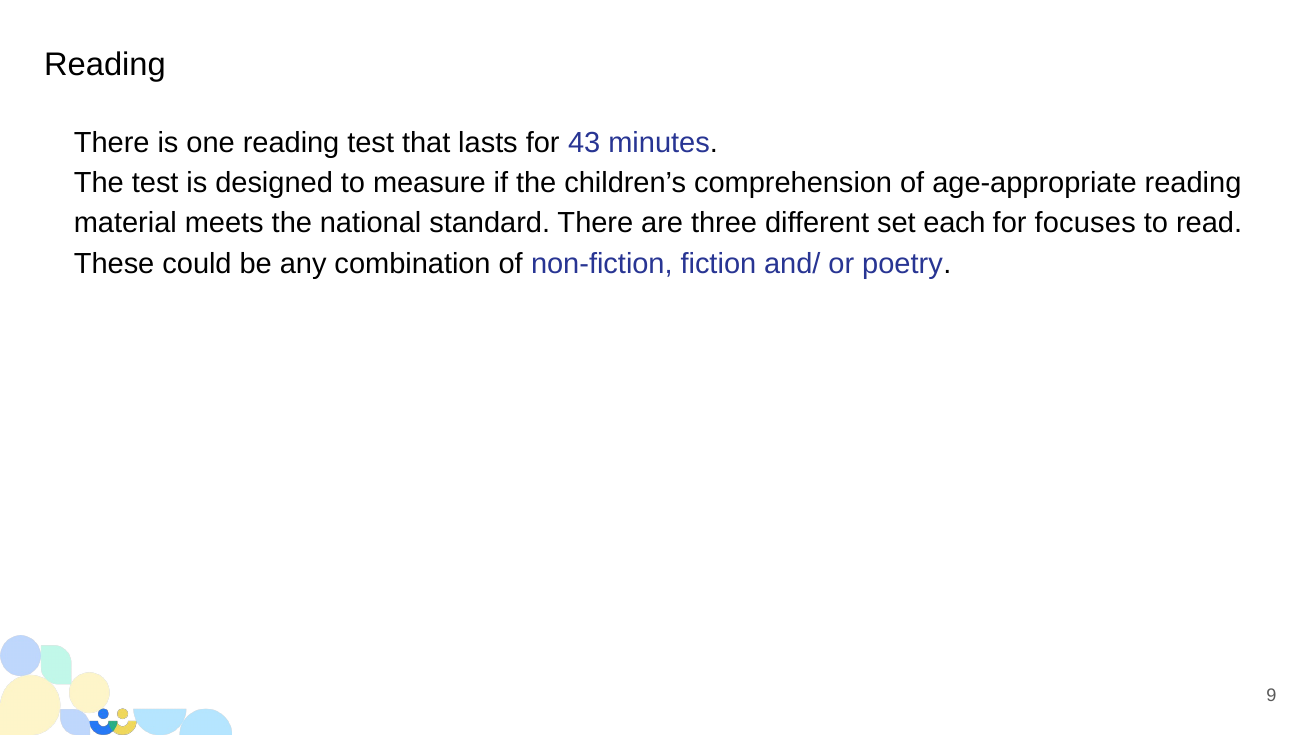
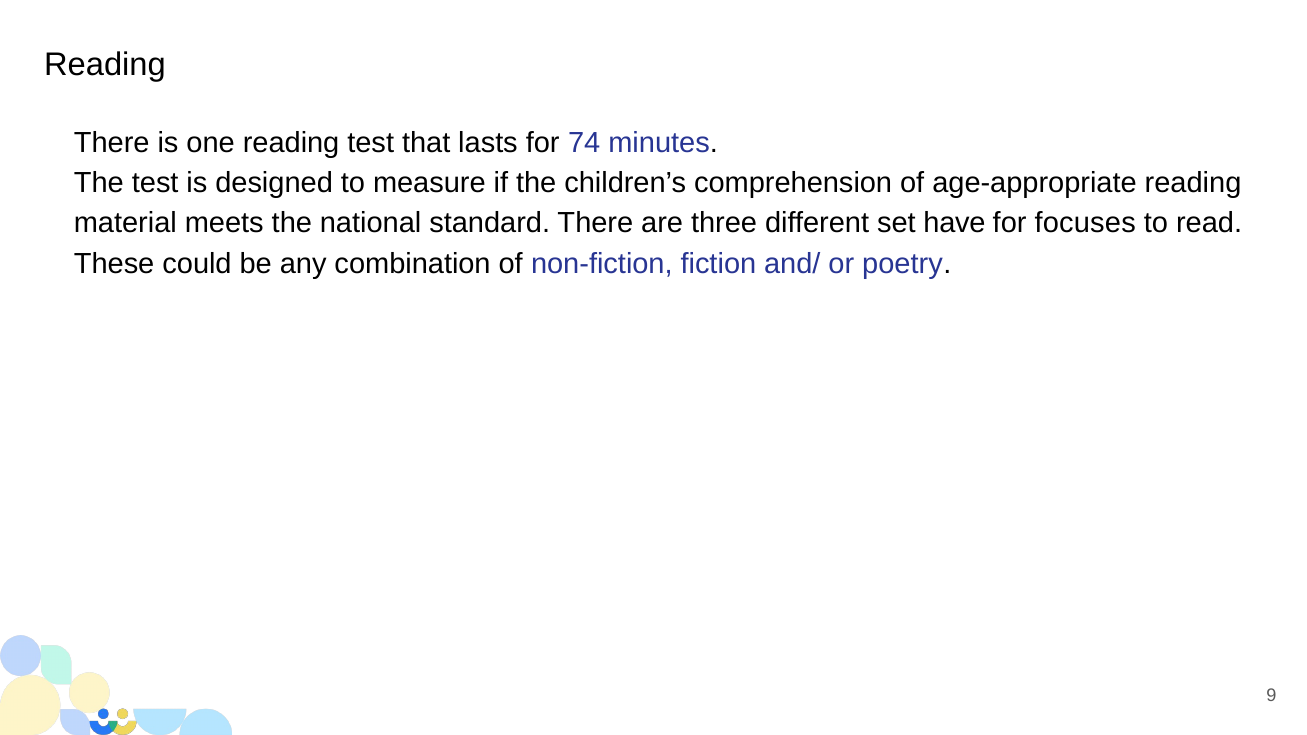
43: 43 -> 74
each: each -> have
